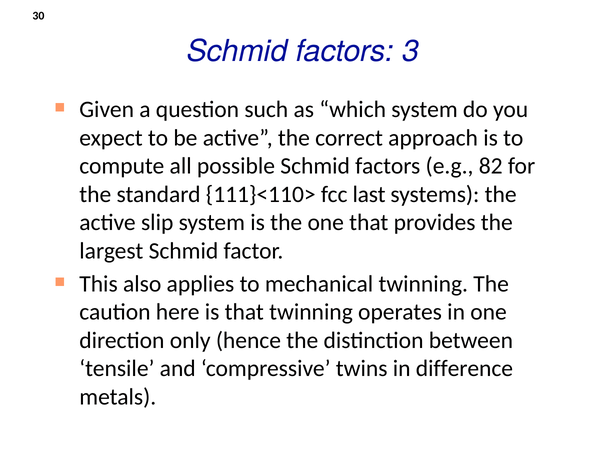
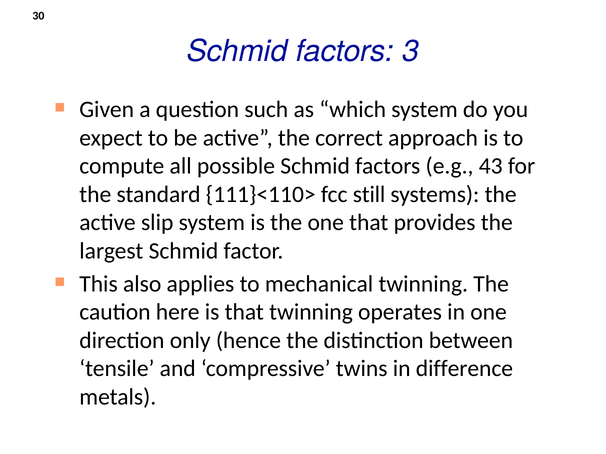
82: 82 -> 43
last: last -> still
